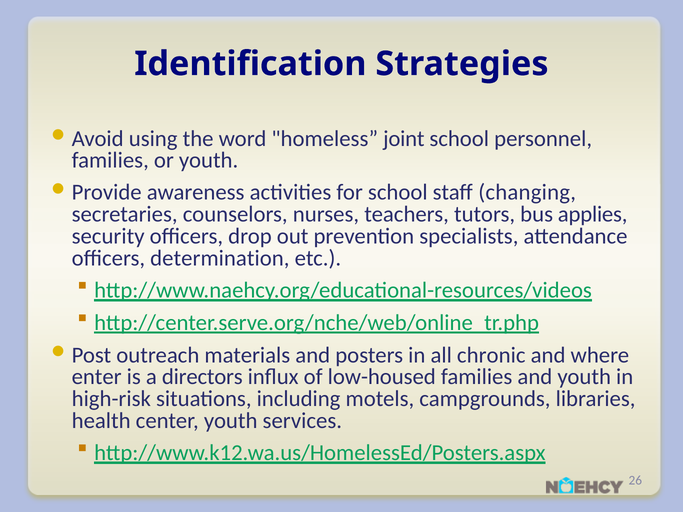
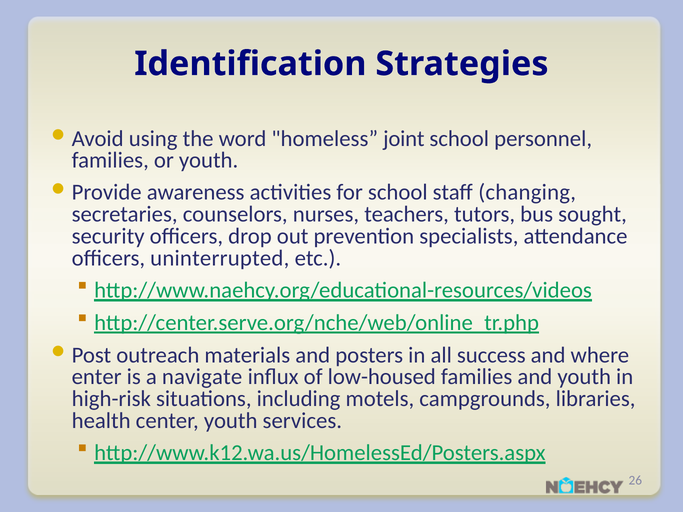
applies: applies -> sought
determination: determination -> uninterrupted
chronic: chronic -> success
directors: directors -> navigate
